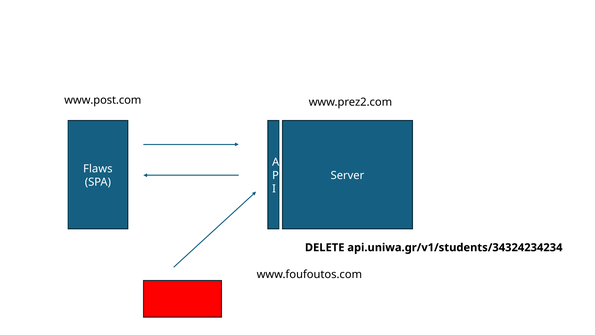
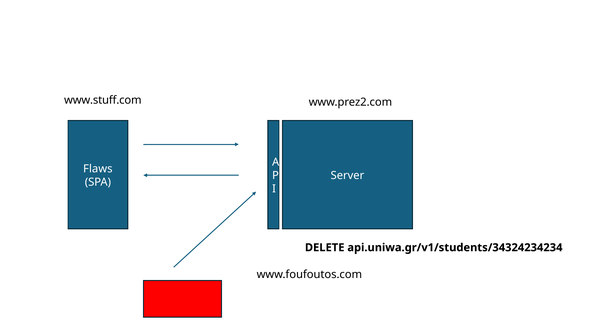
www.post.com: www.post.com -> www.stuff.com
